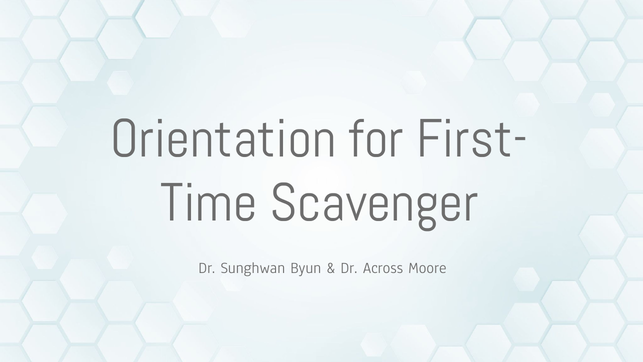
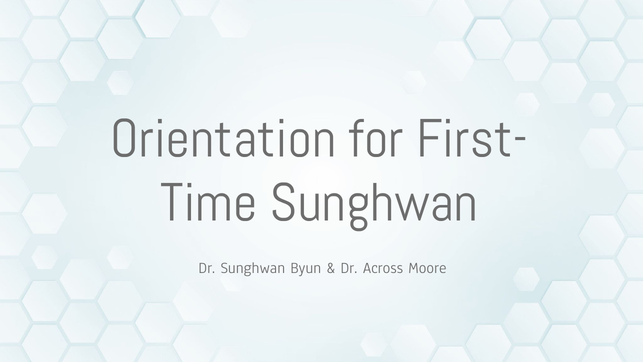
Scavenger at (374, 203): Scavenger -> Sunghwan
